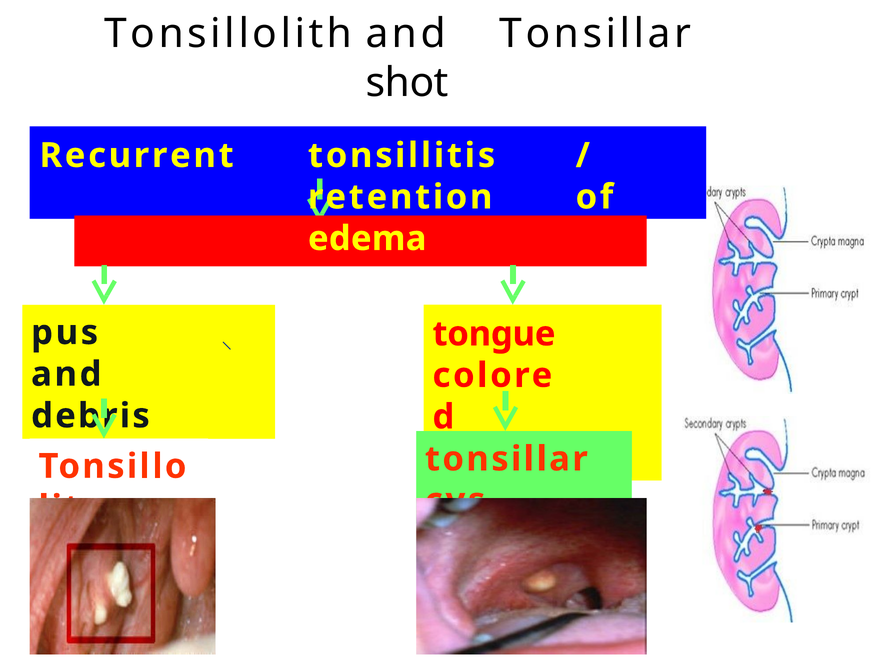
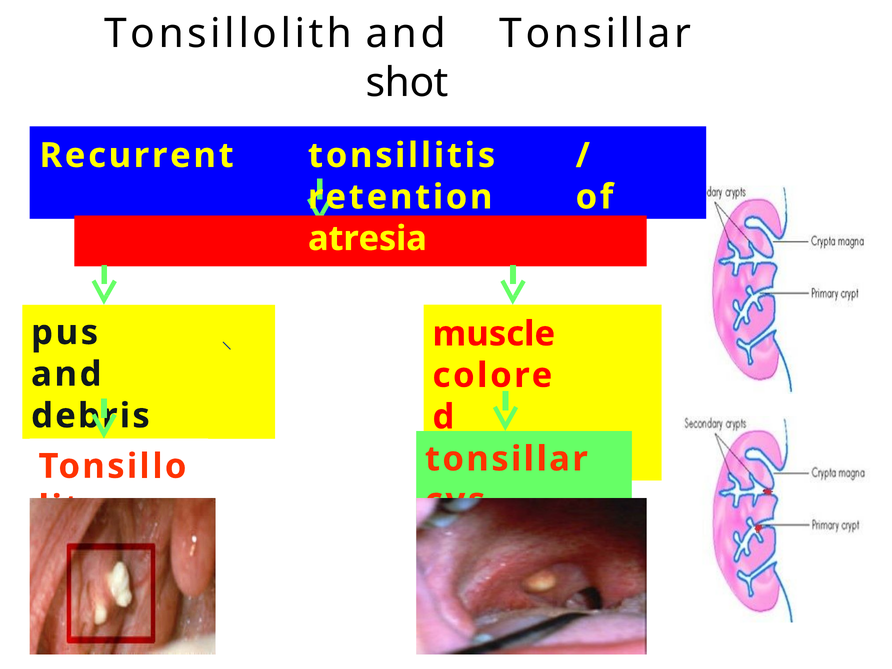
edema: edema -> atresia
tongue: tongue -> muscle
